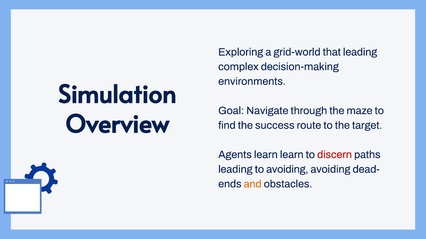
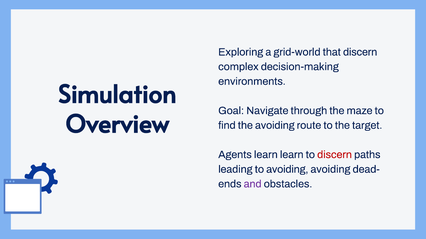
that leading: leading -> discern
the success: success -> avoiding
and colour: orange -> purple
